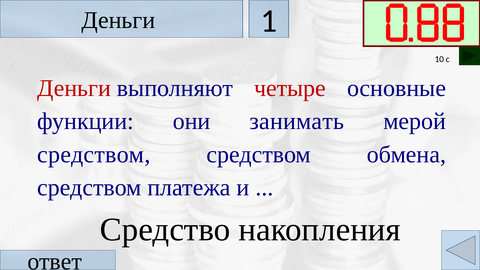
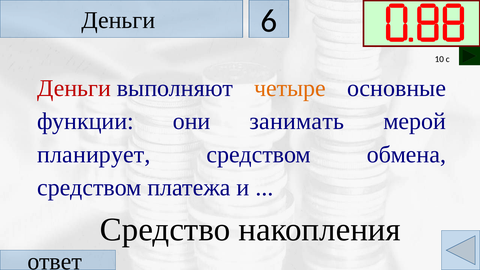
1: 1 -> 6
четыре colour: red -> orange
средством at (94, 154): средством -> планирует
